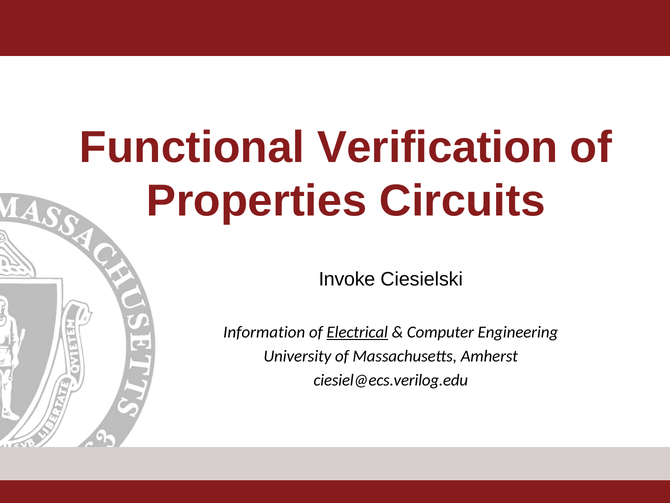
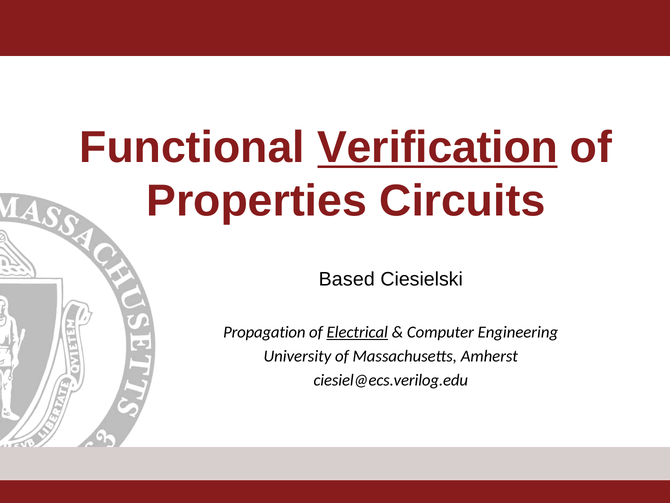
Verification underline: none -> present
Invoke: Invoke -> Based
Information: Information -> Propagation
